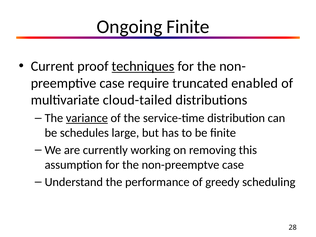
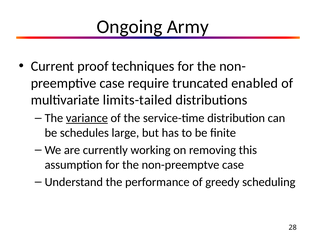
Ongoing Finite: Finite -> Army
techniques underline: present -> none
cloud-tailed: cloud-tailed -> limits-tailed
